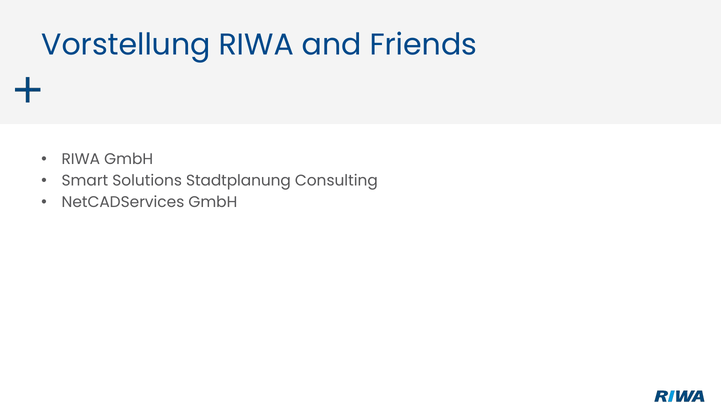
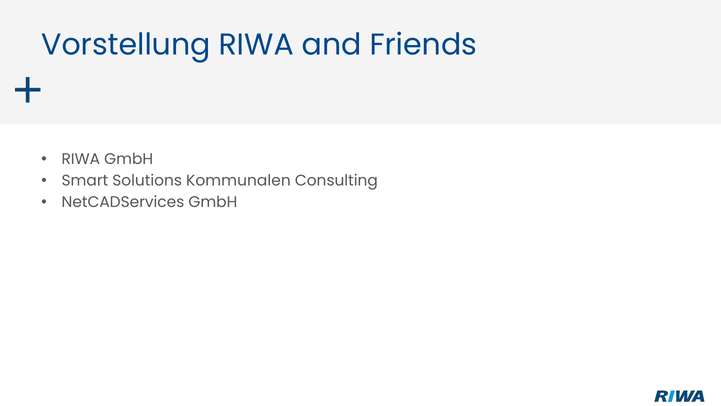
Stadtplanung: Stadtplanung -> Kommunalen
